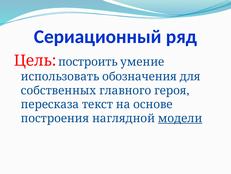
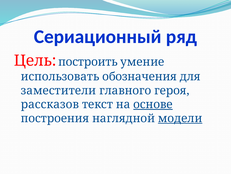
собственных: собственных -> заместители
пересказа: пересказа -> рассказов
основе underline: none -> present
